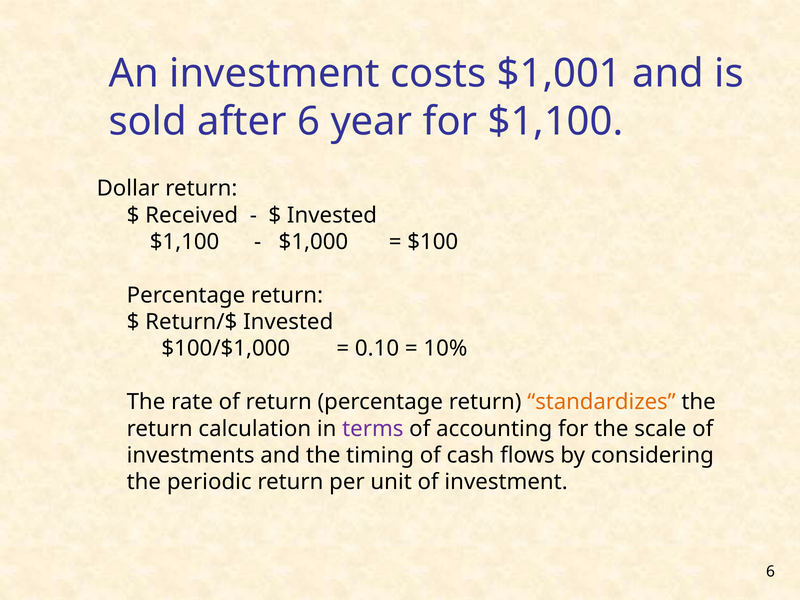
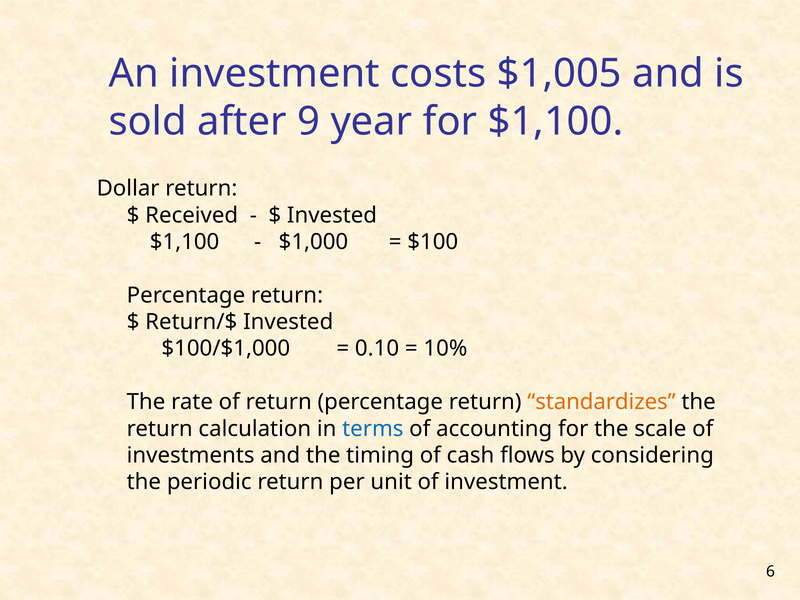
$1,001: $1,001 -> $1,005
after 6: 6 -> 9
terms colour: purple -> blue
